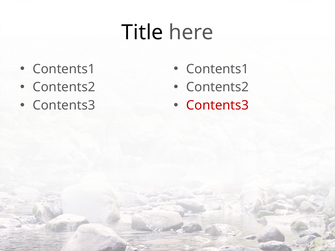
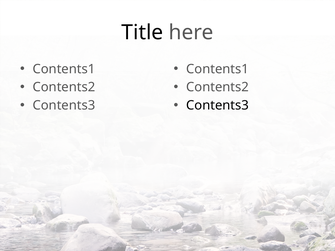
Contents3 at (218, 106) colour: red -> black
